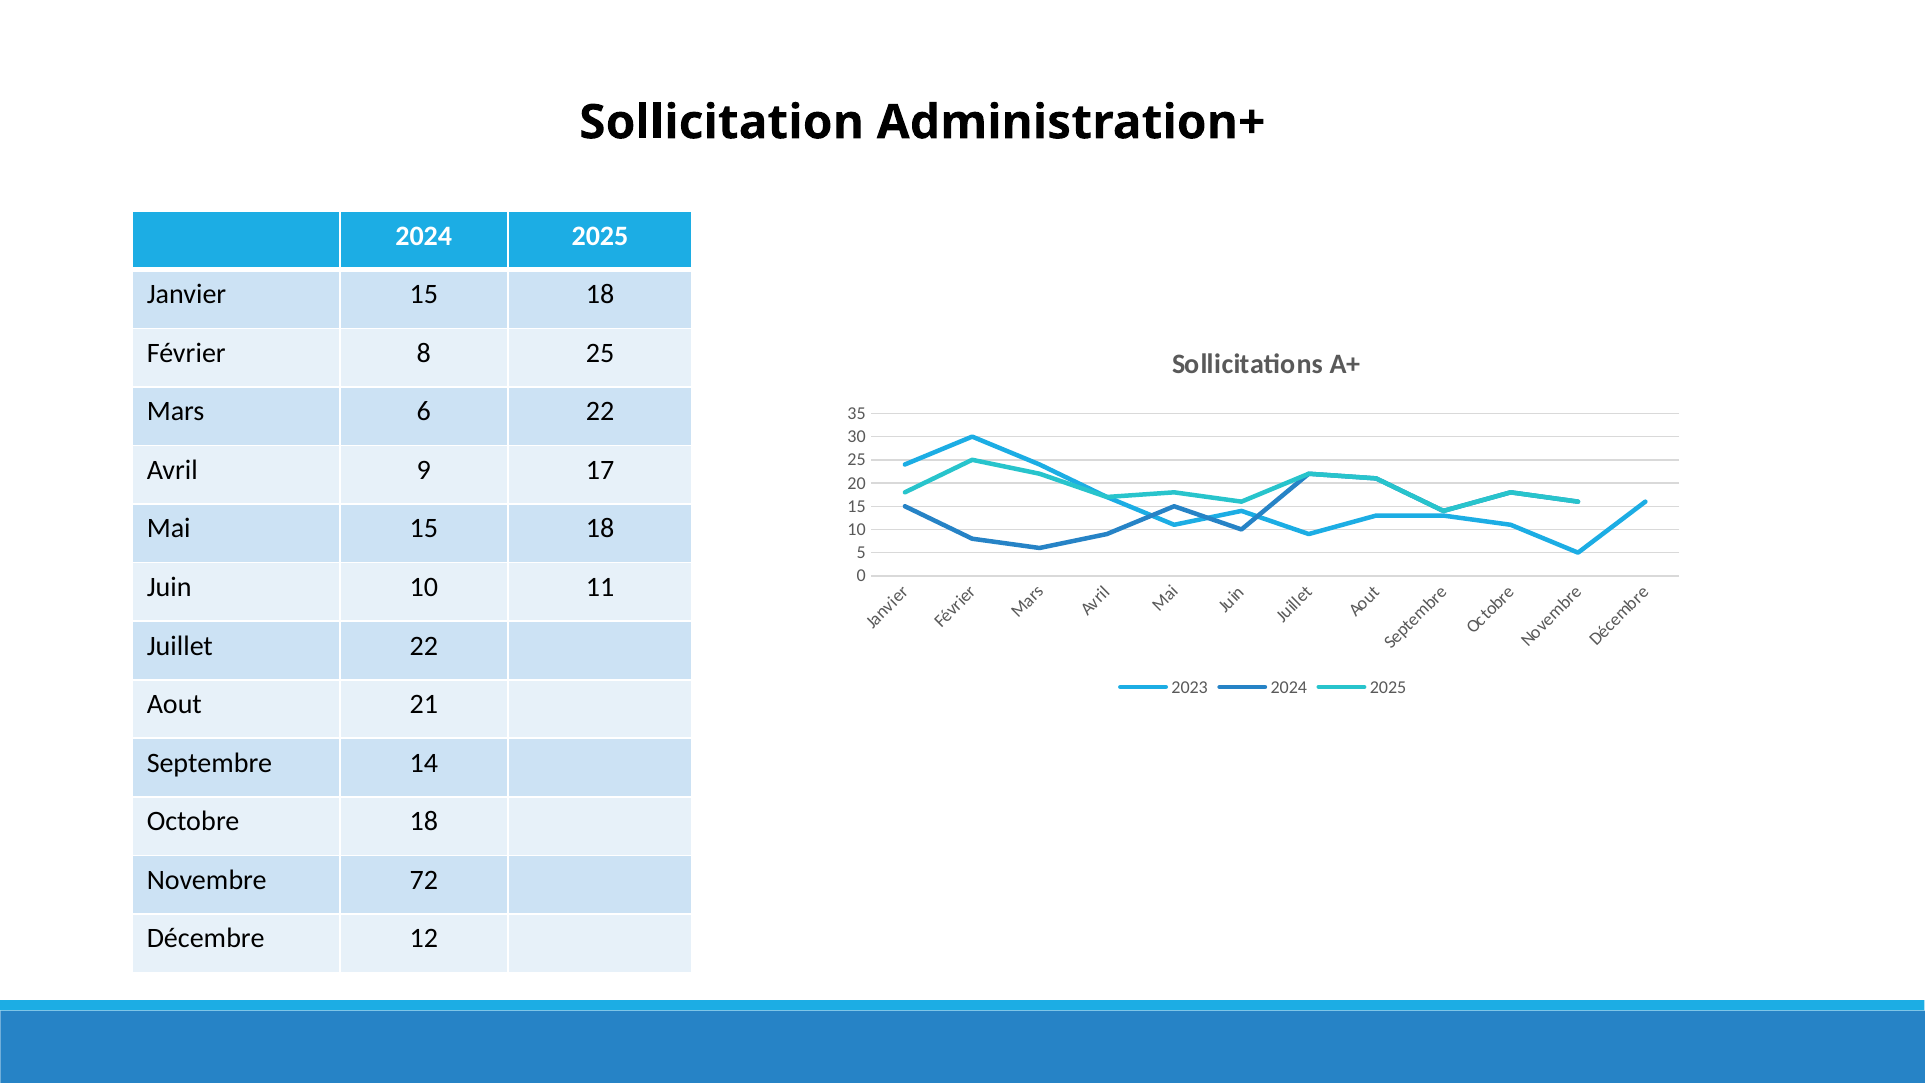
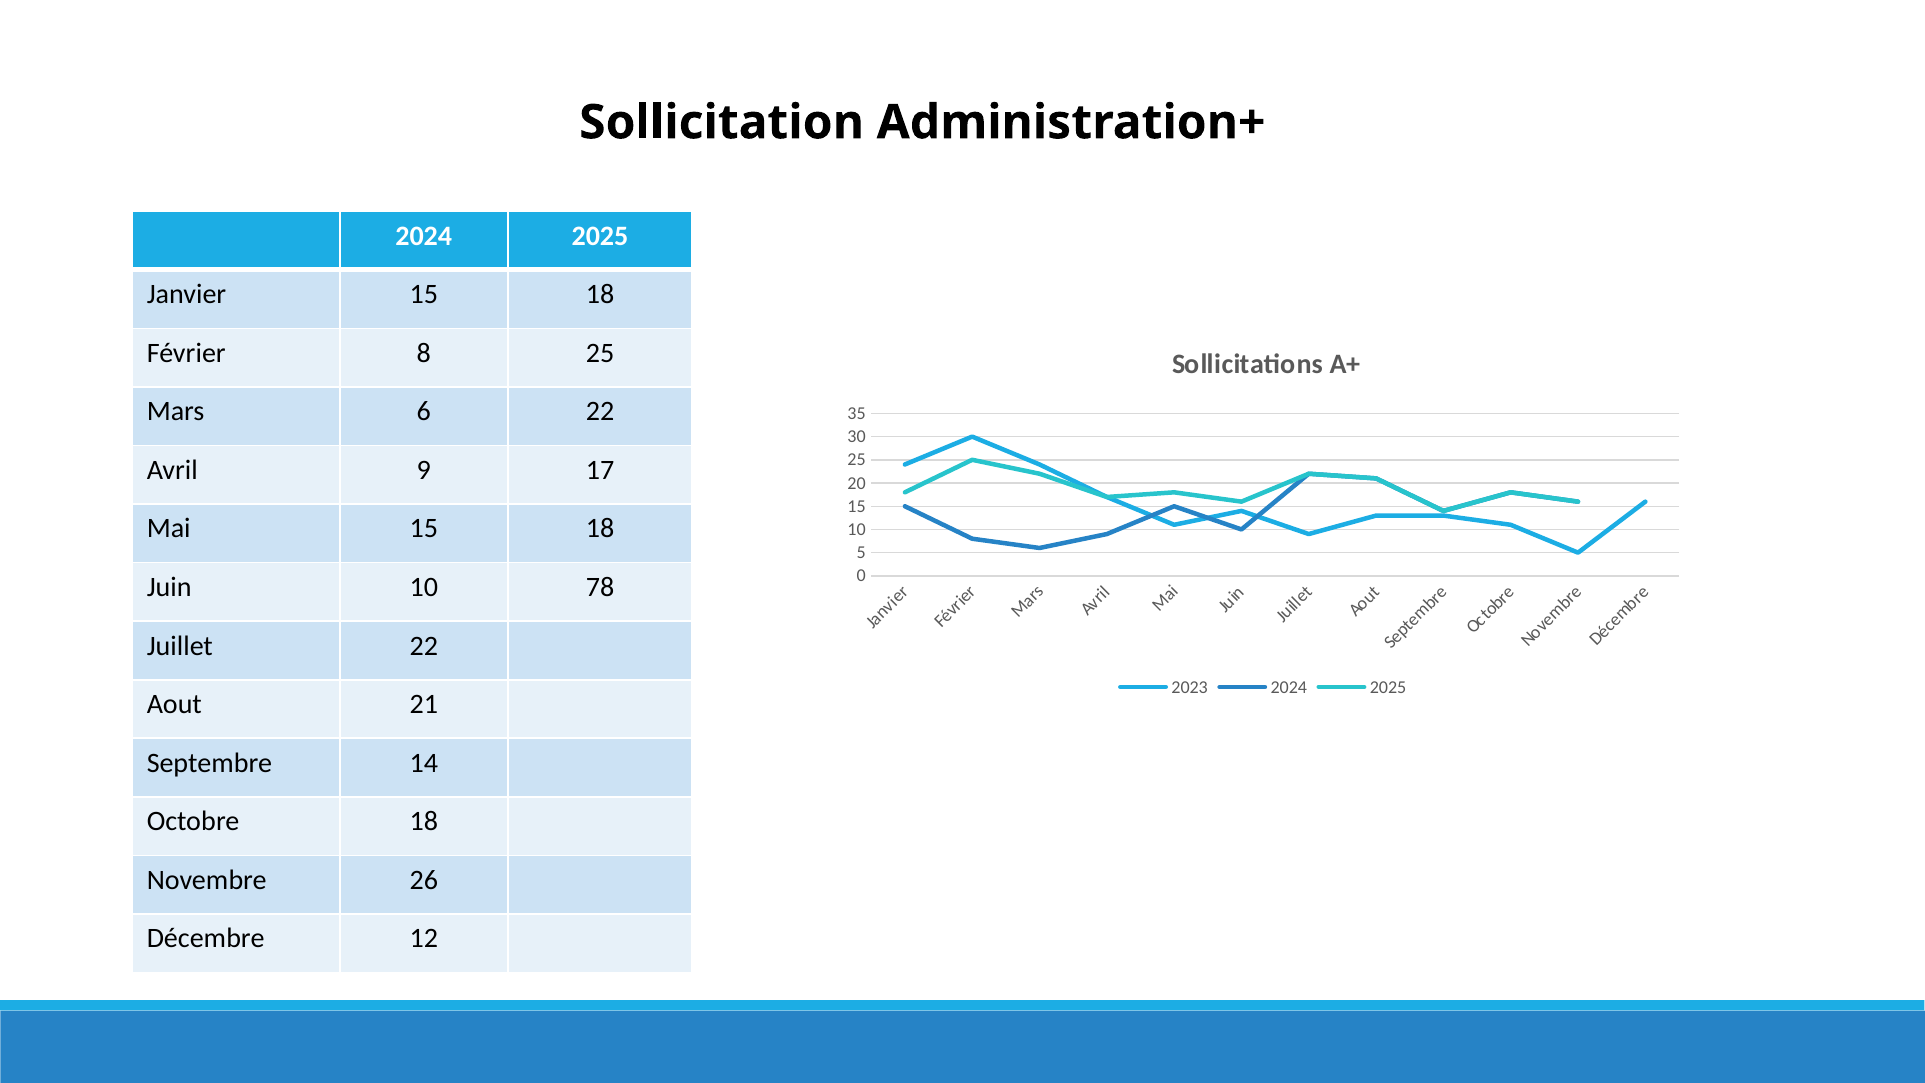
11: 11 -> 78
72: 72 -> 26
